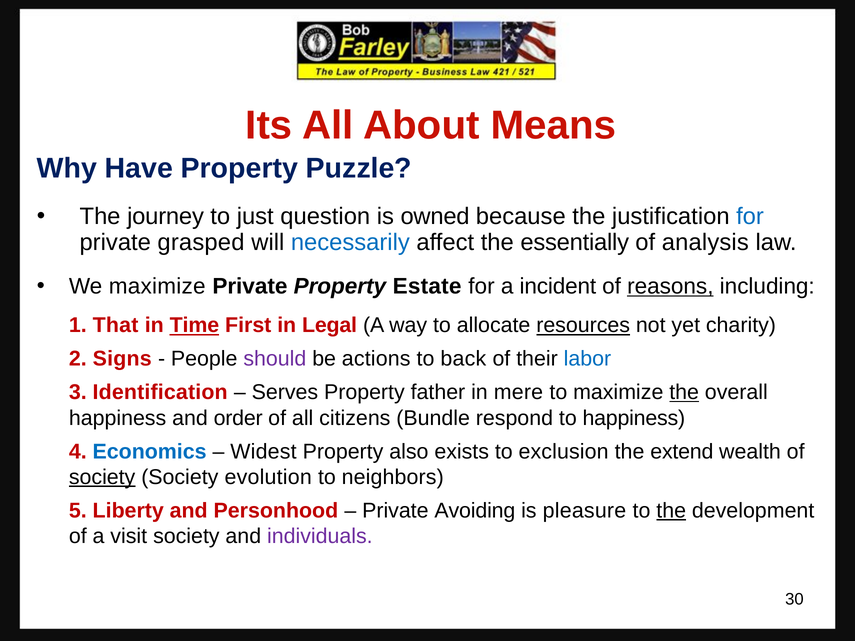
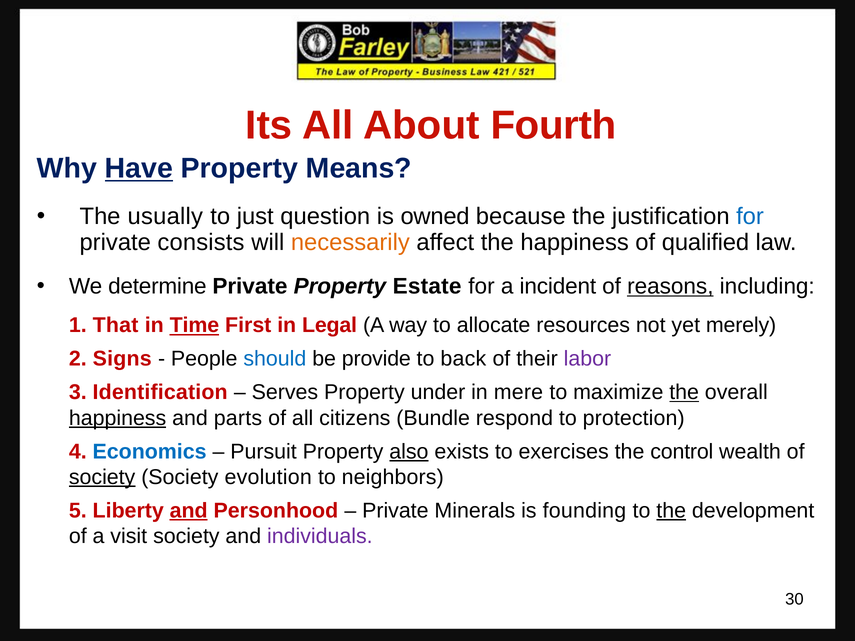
Means: Means -> Fourth
Have underline: none -> present
Puzzle: Puzzle -> Means
journey: journey -> usually
grasped: grasped -> consists
necessarily colour: blue -> orange
the essentially: essentially -> happiness
analysis: analysis -> qualified
We maximize: maximize -> determine
resources underline: present -> none
charity: charity -> merely
should colour: purple -> blue
actions: actions -> provide
labor colour: blue -> purple
father: father -> under
happiness at (118, 418) underline: none -> present
order: order -> parts
to happiness: happiness -> protection
Widest: Widest -> Pursuit
also underline: none -> present
exclusion: exclusion -> exercises
extend: extend -> control
and at (189, 511) underline: none -> present
Avoiding: Avoiding -> Minerals
pleasure: pleasure -> founding
